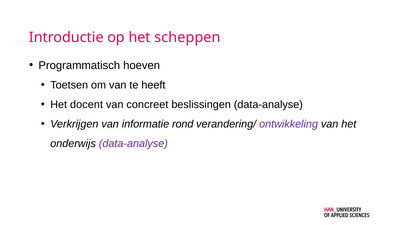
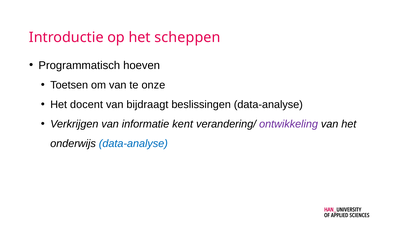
heeft: heeft -> onze
concreet: concreet -> bijdraagt
rond: rond -> kent
data-analyse at (133, 143) colour: purple -> blue
